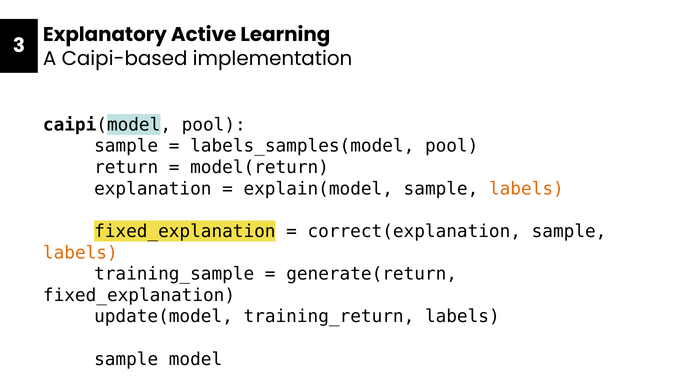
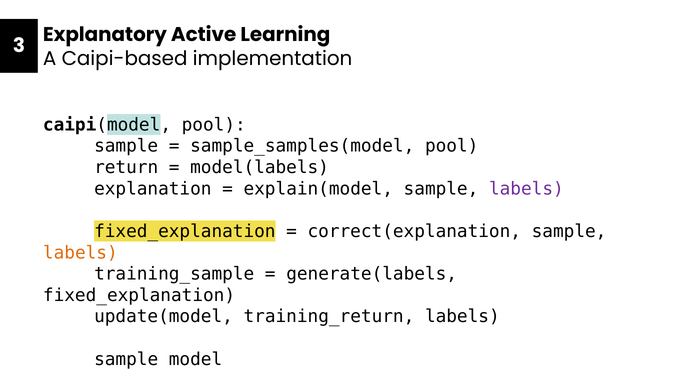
labels_samples(model: labels_samples(model -> sample_samples(model
model(return: model(return -> model(labels
labels at (526, 188) colour: orange -> purple
generate(return: generate(return -> generate(labels
